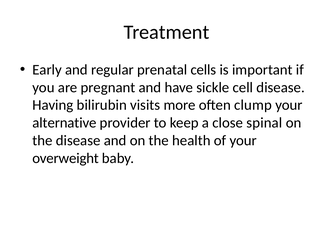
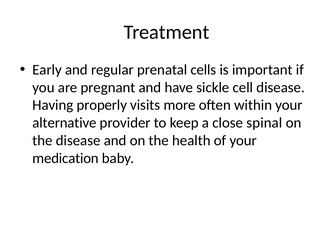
bilirubin: bilirubin -> properly
clump: clump -> within
overweight: overweight -> medication
